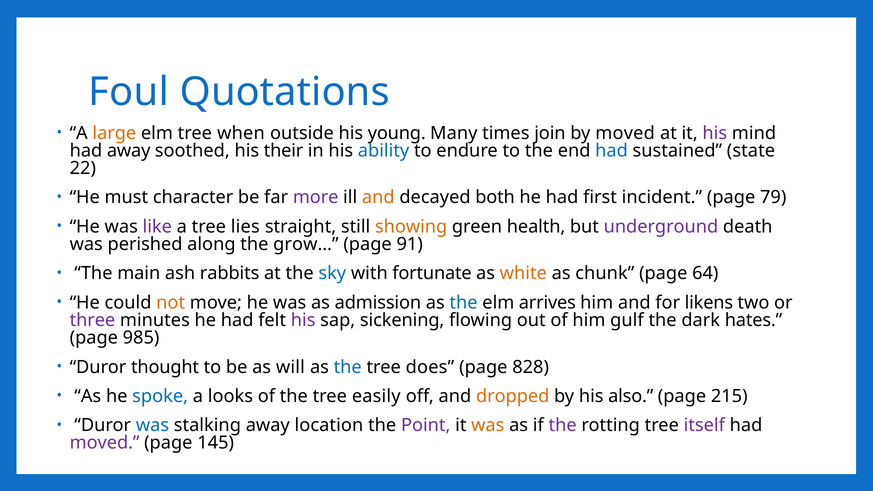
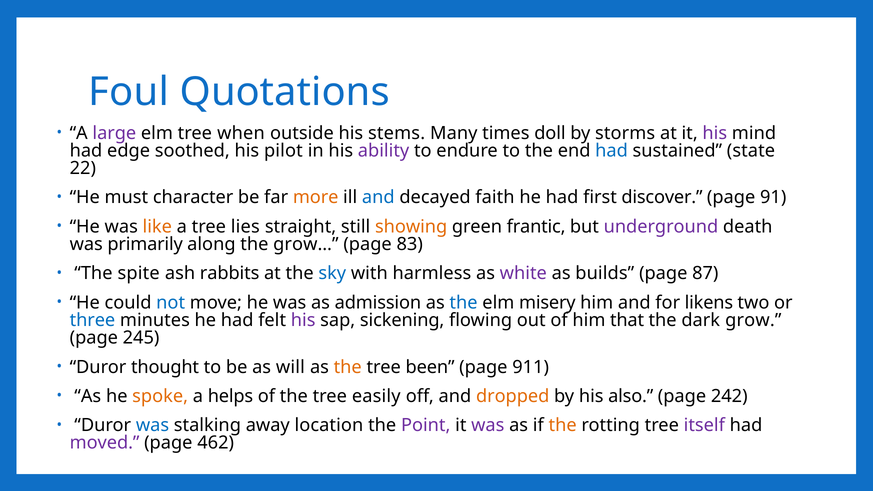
large colour: orange -> purple
young: young -> stems
join: join -> doll
by moved: moved -> storms
had away: away -> edge
their: their -> pilot
ability colour: blue -> purple
more colour: purple -> orange
and at (378, 198) colour: orange -> blue
both: both -> faith
incident: incident -> discover
79: 79 -> 91
like colour: purple -> orange
health: health -> frantic
perished: perished -> primarily
91: 91 -> 83
main: main -> spite
fortunate: fortunate -> harmless
white colour: orange -> purple
chunk: chunk -> builds
64: 64 -> 87
not colour: orange -> blue
arrives: arrives -> misery
three colour: purple -> blue
gulf: gulf -> that
hates: hates -> grow
985: 985 -> 245
the at (348, 367) colour: blue -> orange
does: does -> been
828: 828 -> 911
spoke colour: blue -> orange
looks: looks -> helps
215: 215 -> 242
was at (488, 425) colour: orange -> purple
the at (563, 425) colour: purple -> orange
145: 145 -> 462
